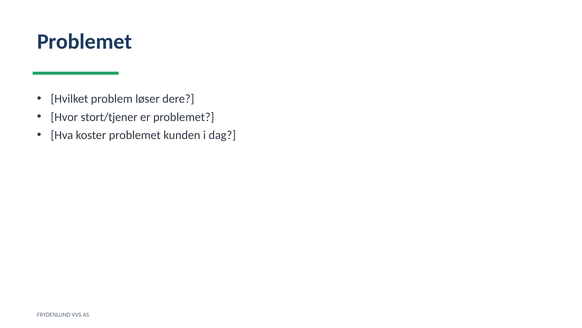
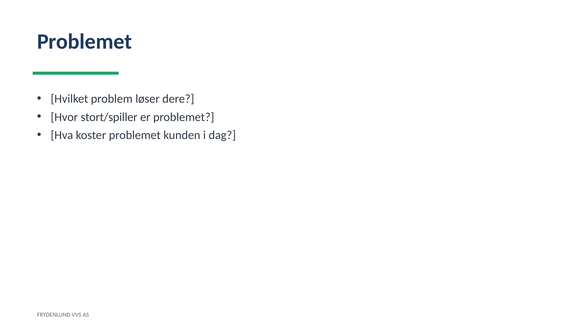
stort/tjener: stort/tjener -> stort/spiller
